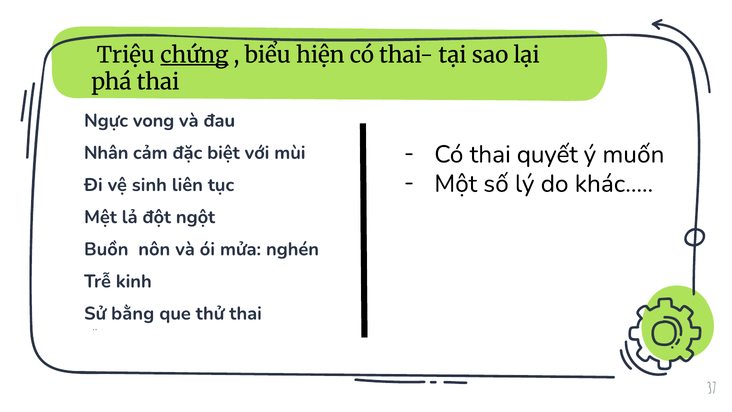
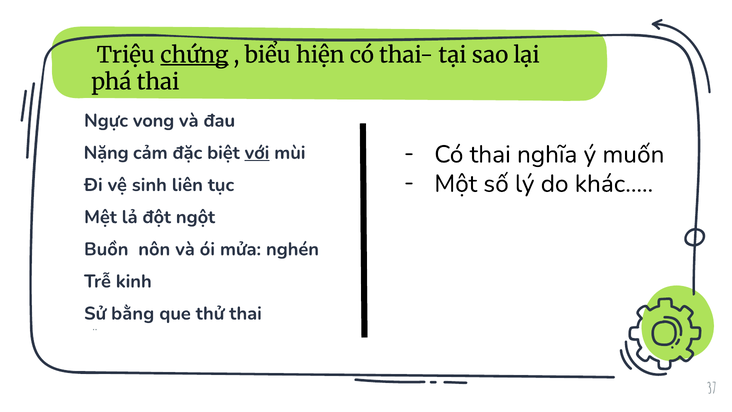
quyết: quyết -> nghĩa
Nhân: Nhân -> Nặng
với underline: none -> present
